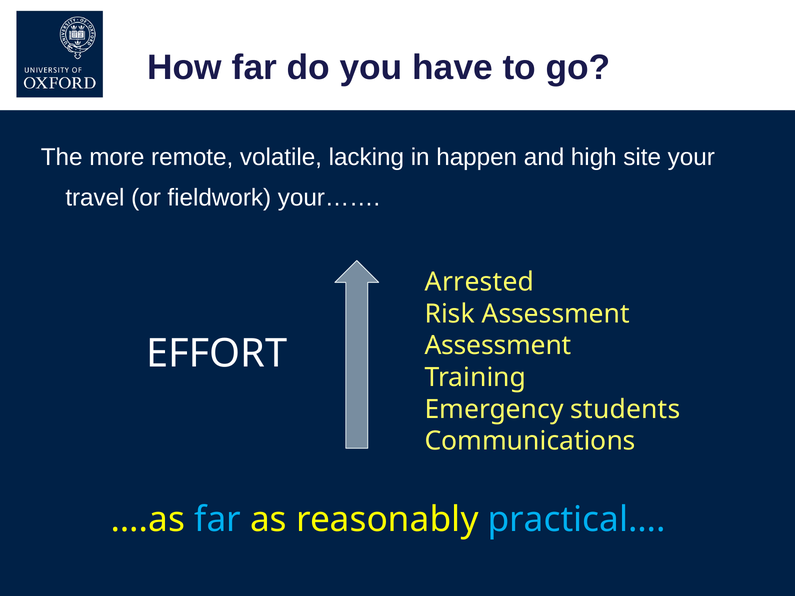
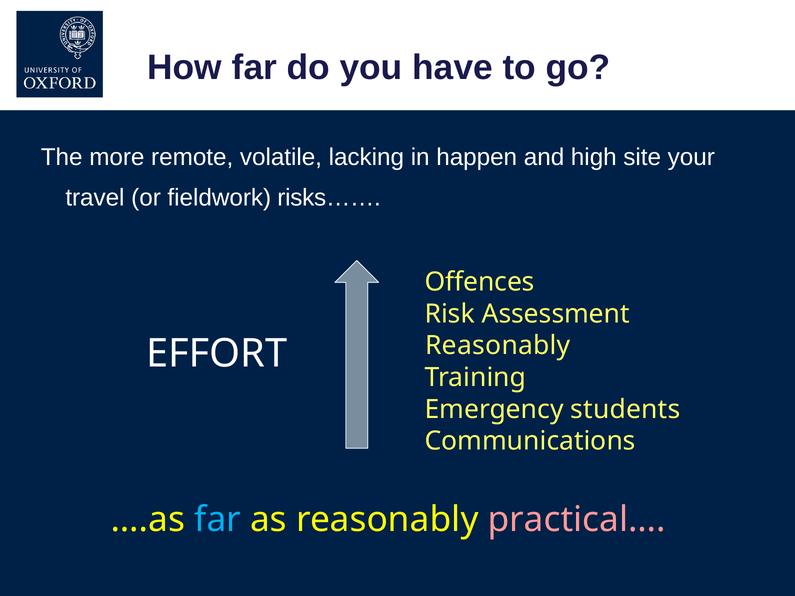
your……: your…… -> risks……
Arrested: Arrested -> Offences
Assessment at (498, 346): Assessment -> Reasonably
practical… colour: light blue -> pink
